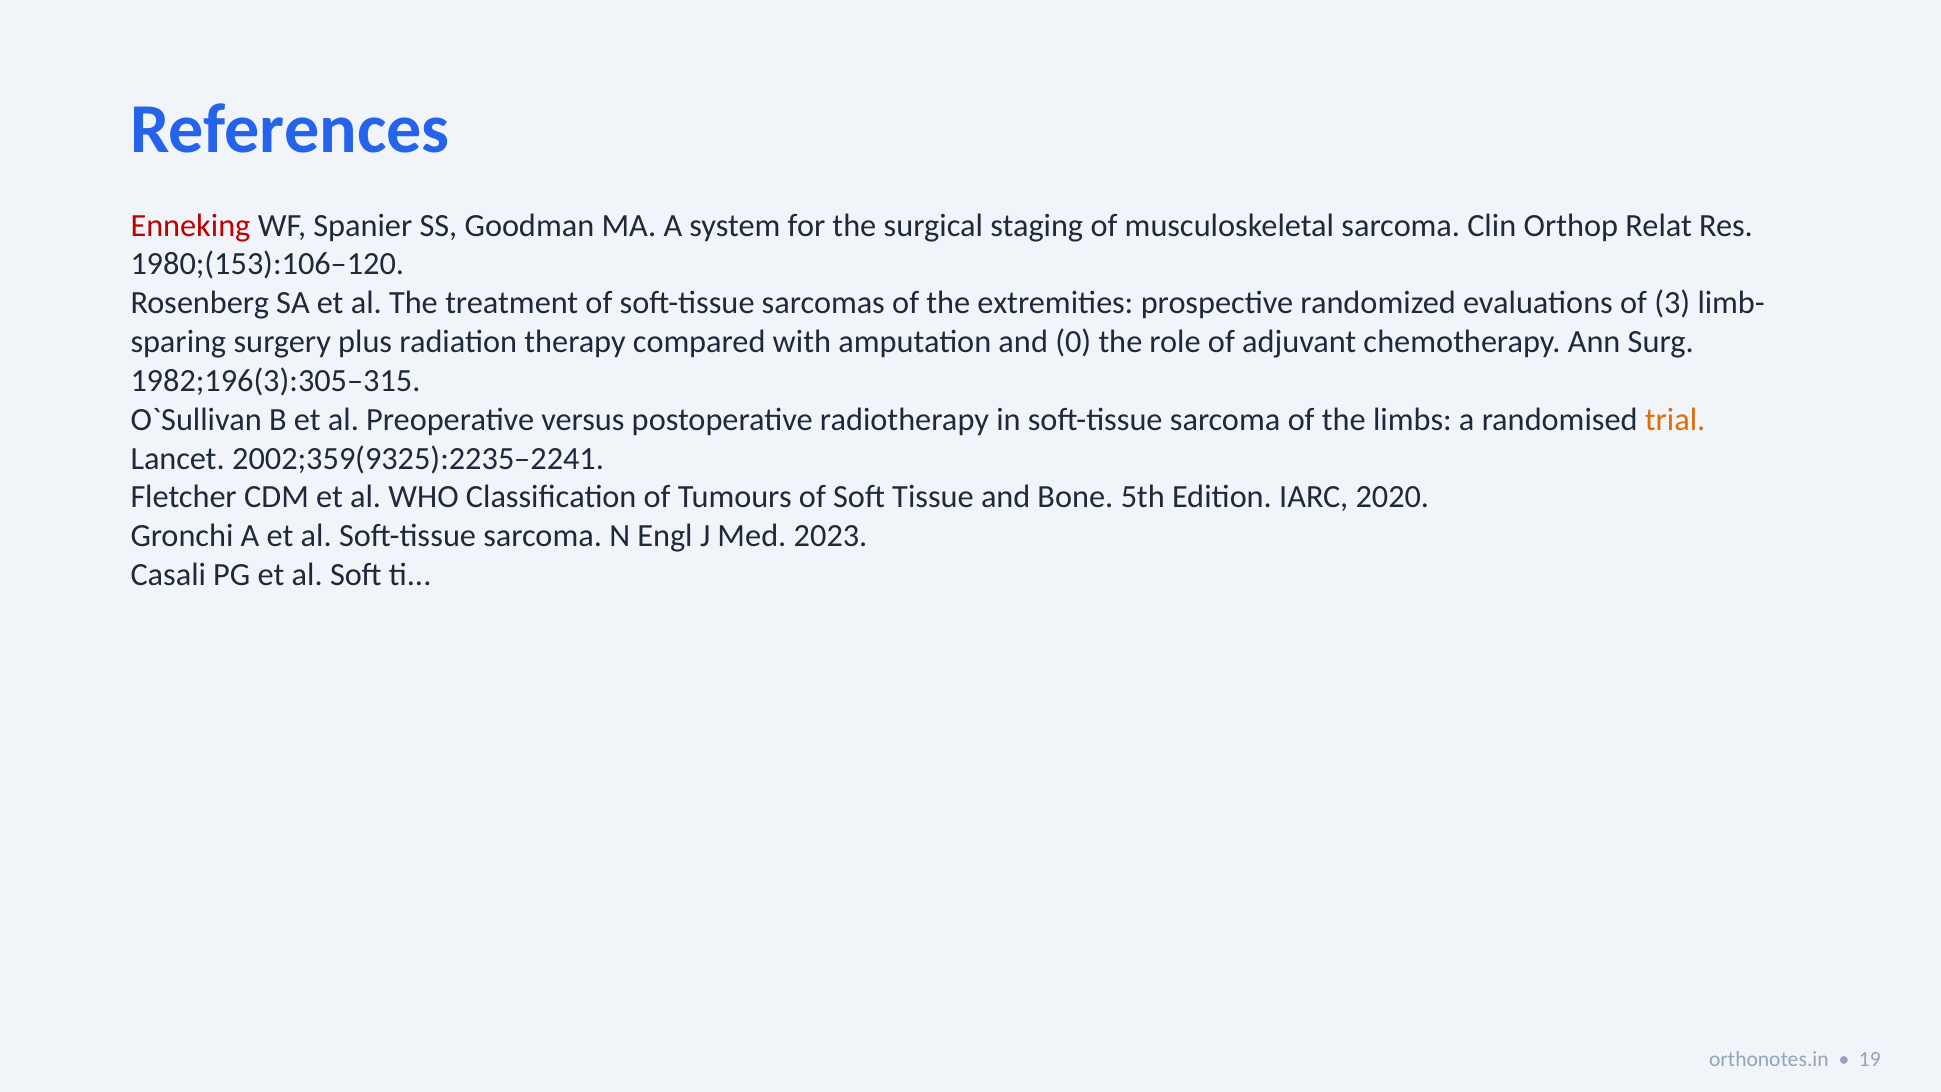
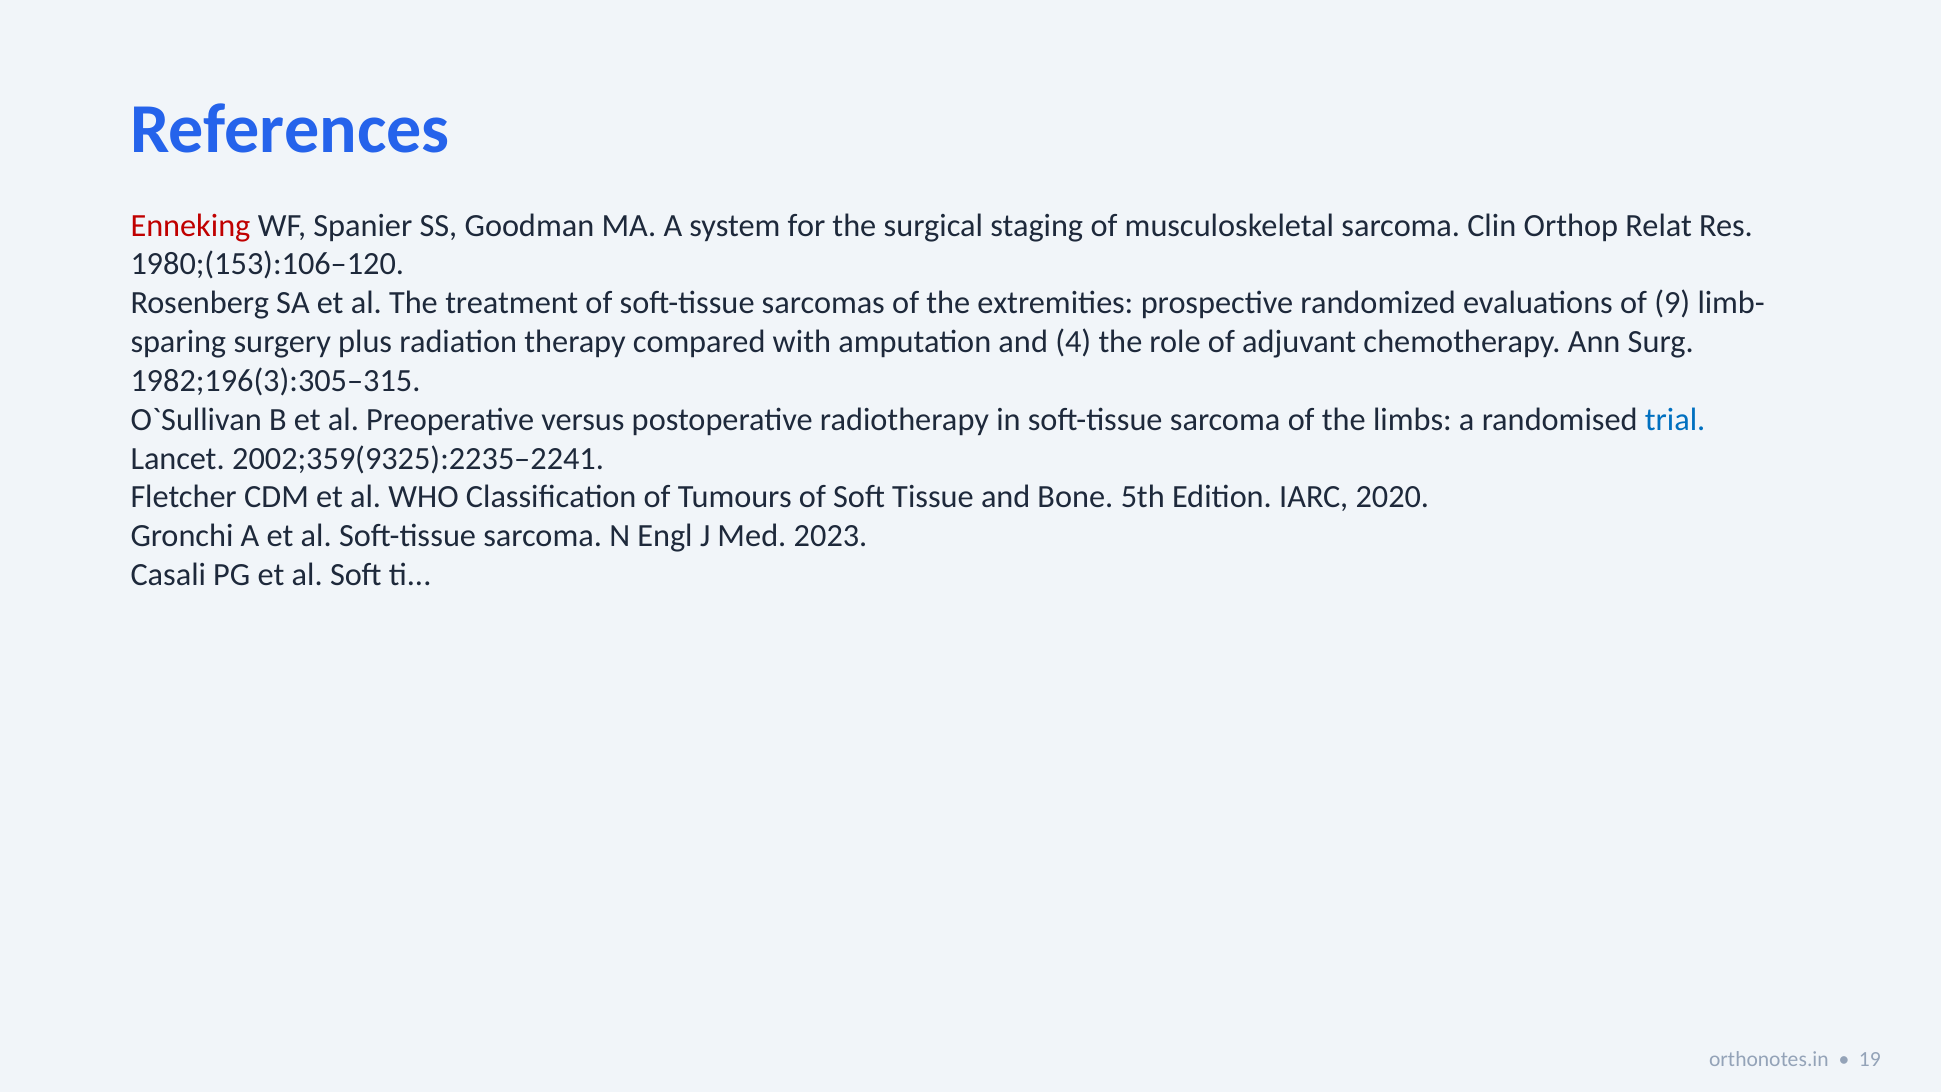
3: 3 -> 9
0: 0 -> 4
trial colour: orange -> blue
